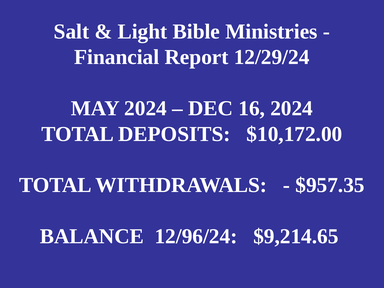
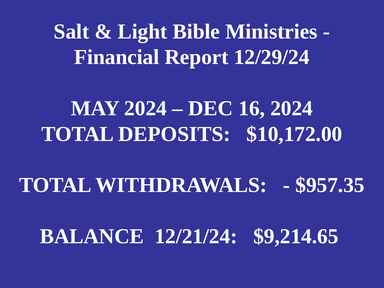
12/96/24: 12/96/24 -> 12/21/24
